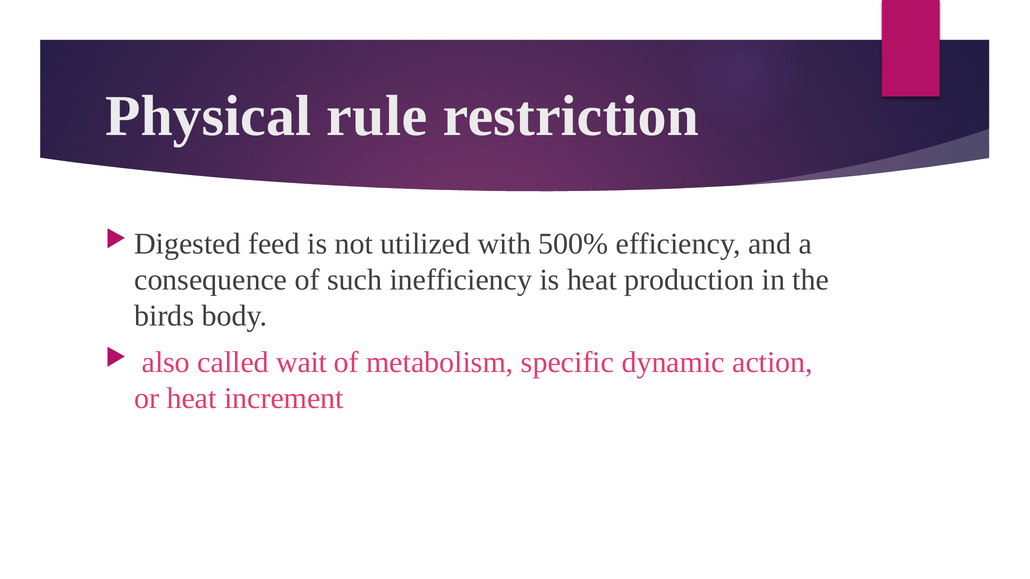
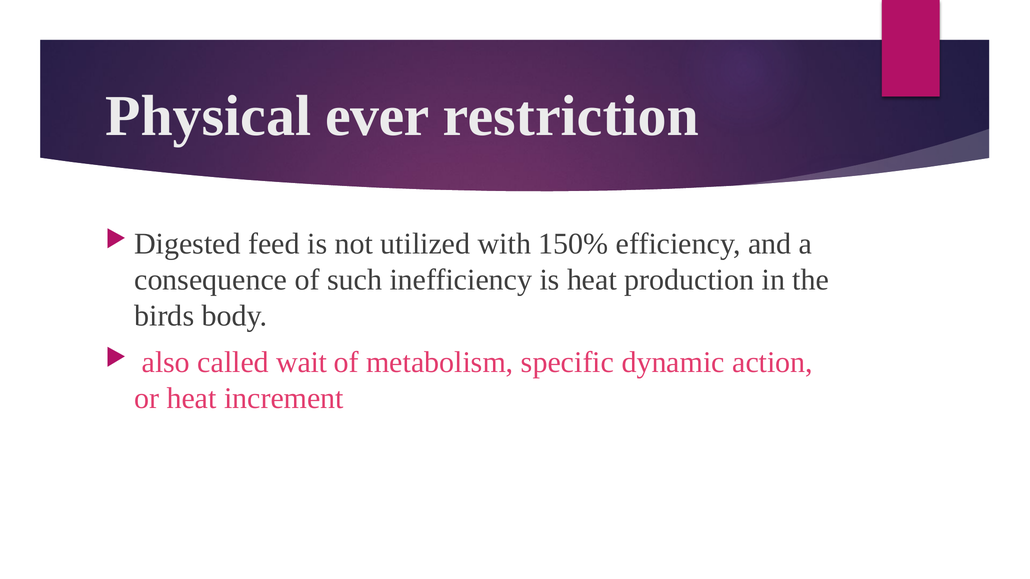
rule: rule -> ever
500%: 500% -> 150%
